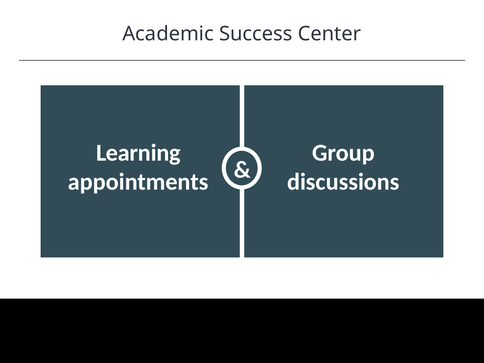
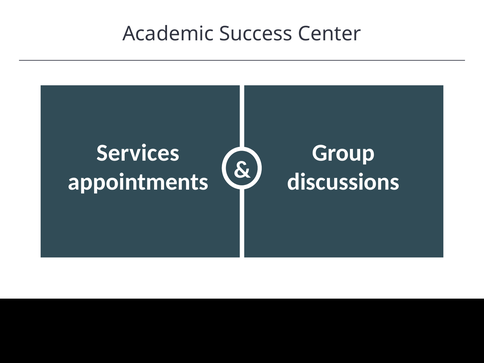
Learning at (138, 153): Learning -> Services
